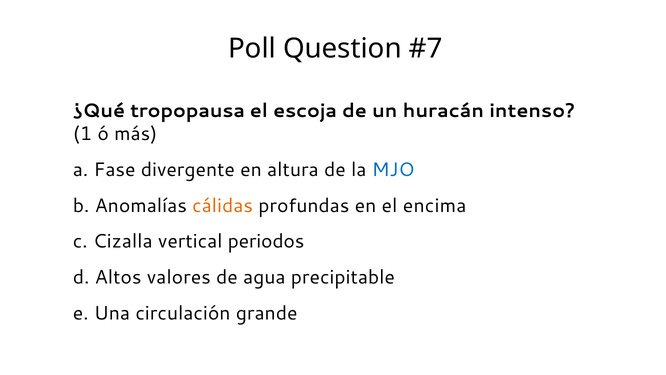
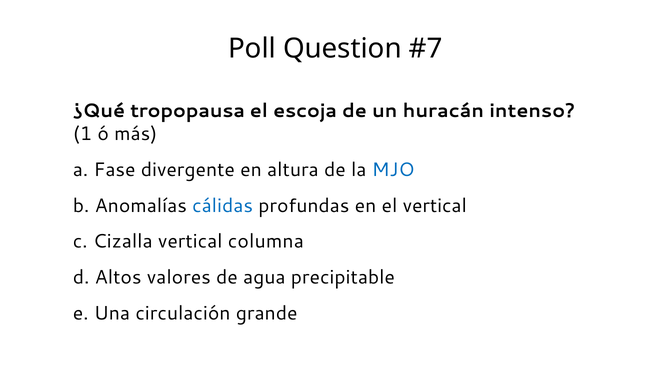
cálidas colour: orange -> blue
el encima: encima -> vertical
periodos: periodos -> columna
